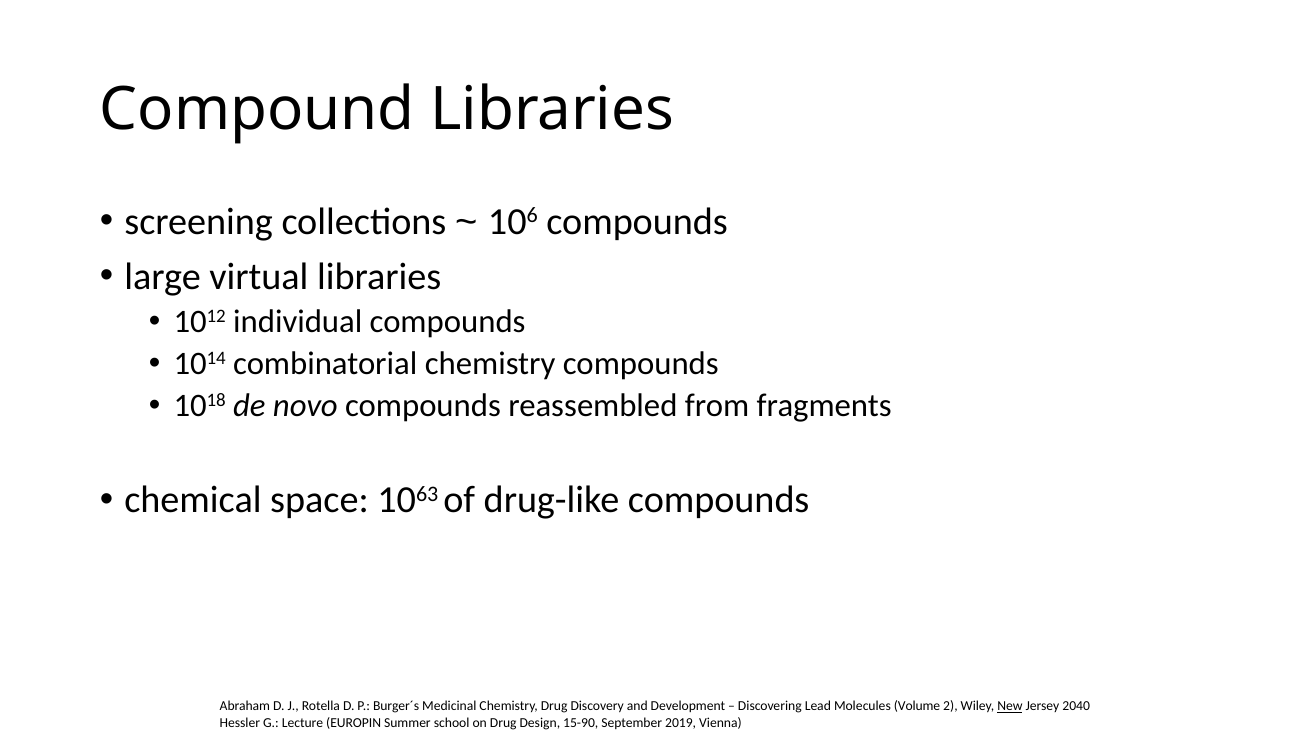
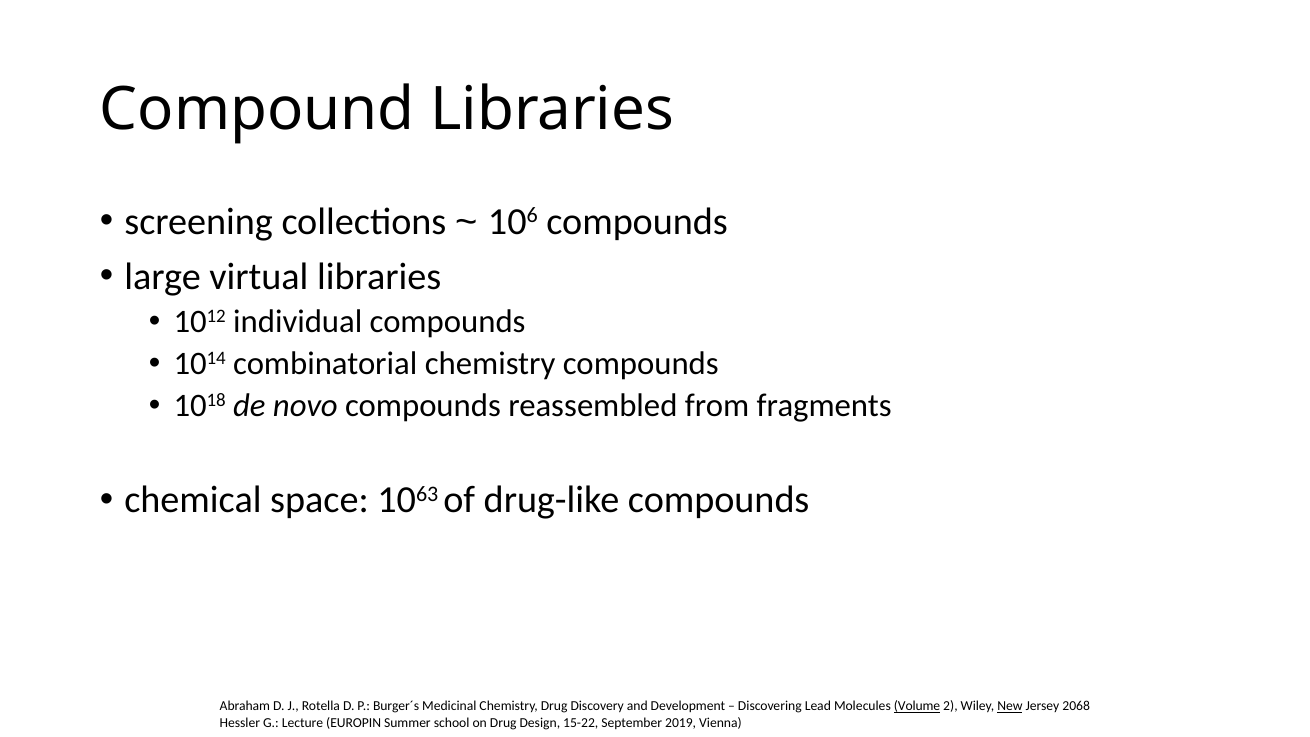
Volume underline: none -> present
2040: 2040 -> 2068
15-90: 15-90 -> 15-22
